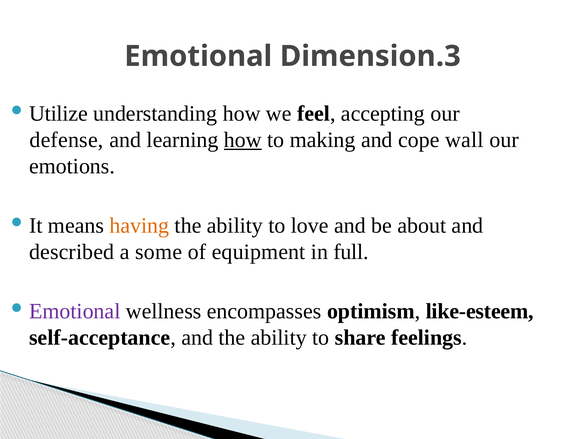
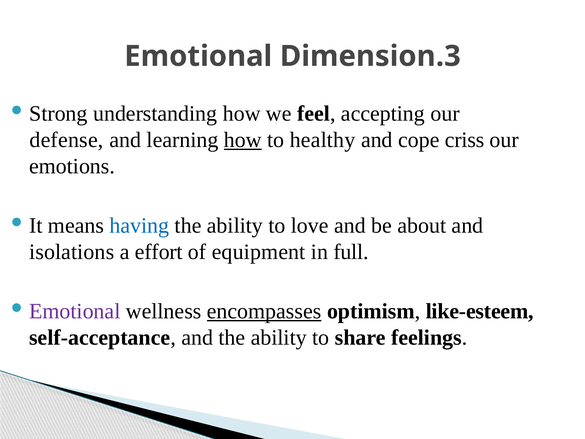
Utilize: Utilize -> Strong
making: making -> healthy
wall: wall -> criss
having colour: orange -> blue
described: described -> isolations
some: some -> effort
encompasses underline: none -> present
